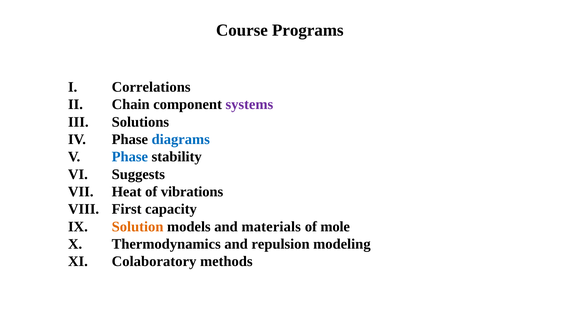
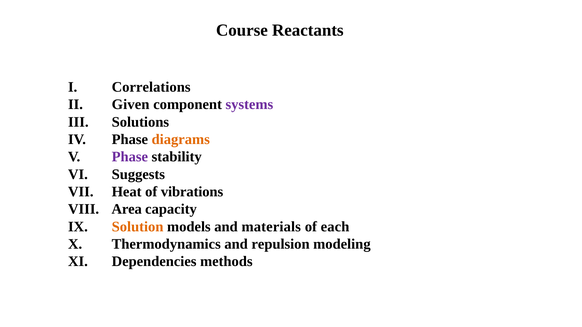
Programs: Programs -> Reactants
Chain: Chain -> Given
diagrams colour: blue -> orange
Phase at (130, 157) colour: blue -> purple
First: First -> Area
mole: mole -> each
Colaboratory: Colaboratory -> Dependencies
